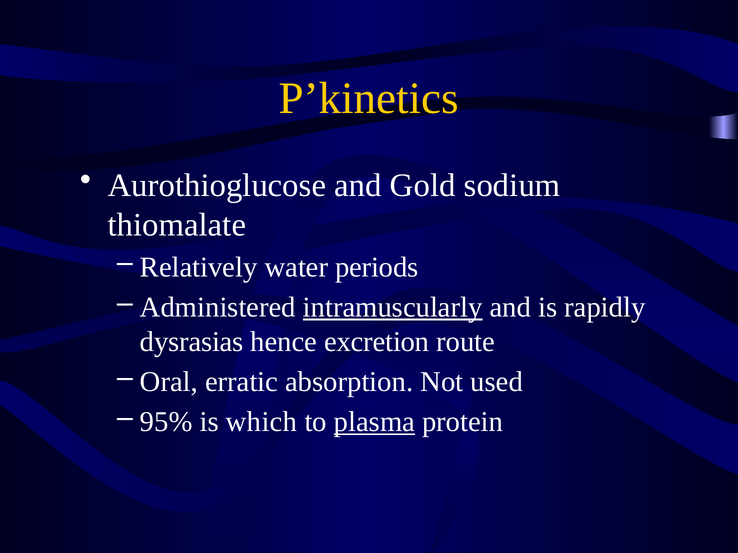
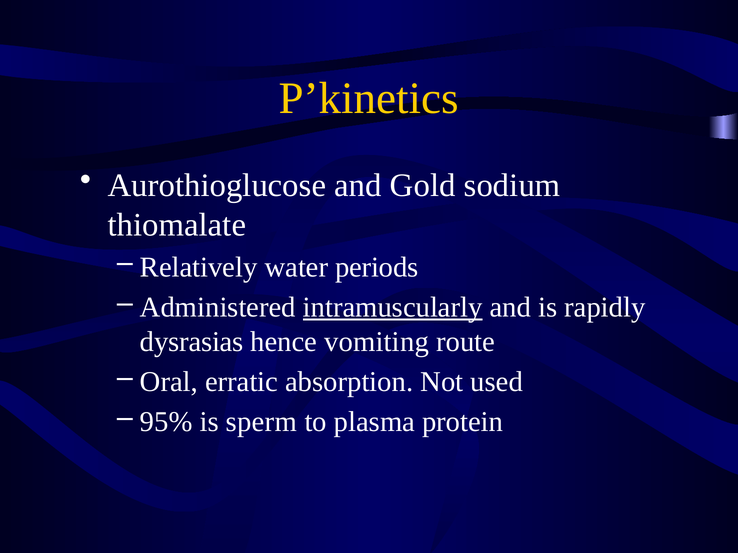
excretion: excretion -> vomiting
which: which -> sperm
plasma underline: present -> none
